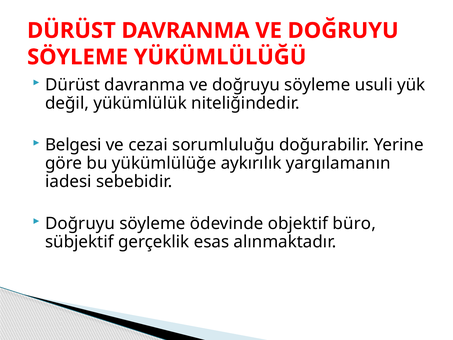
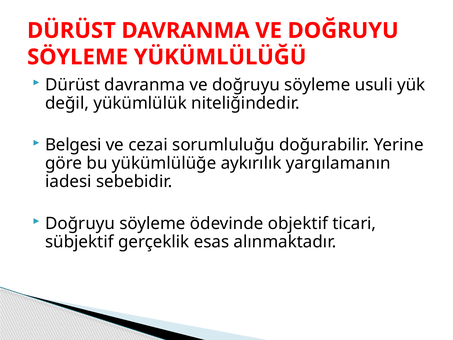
büro: büro -> ticari
